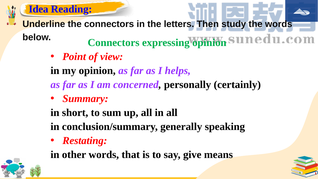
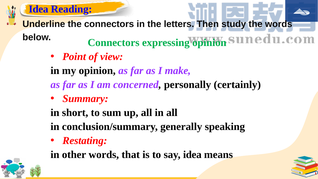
helps: helps -> make
say give: give -> idea
